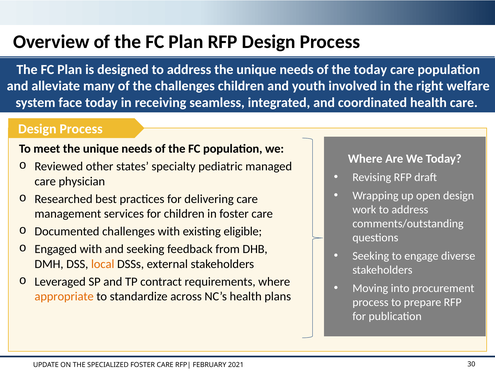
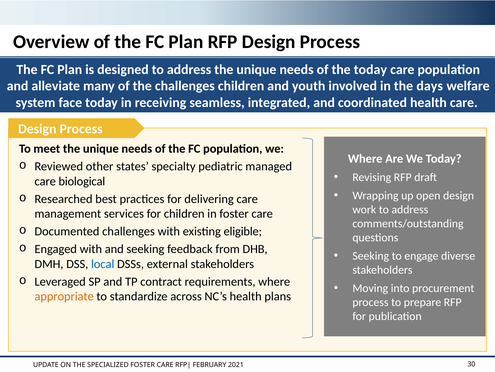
right: right -> days
physician: physician -> biological
local colour: orange -> blue
